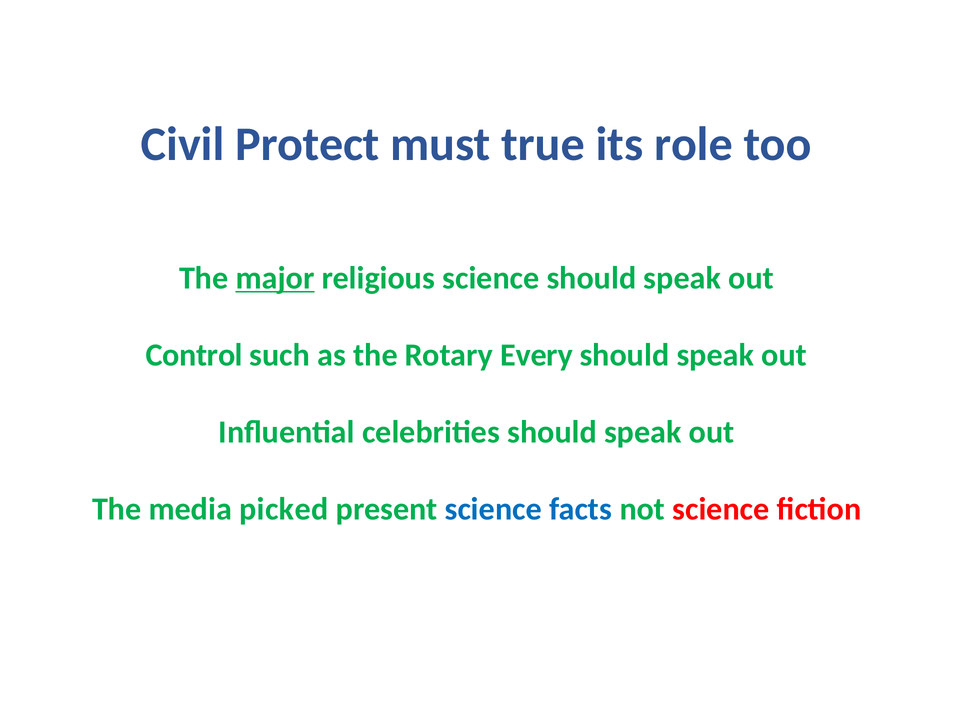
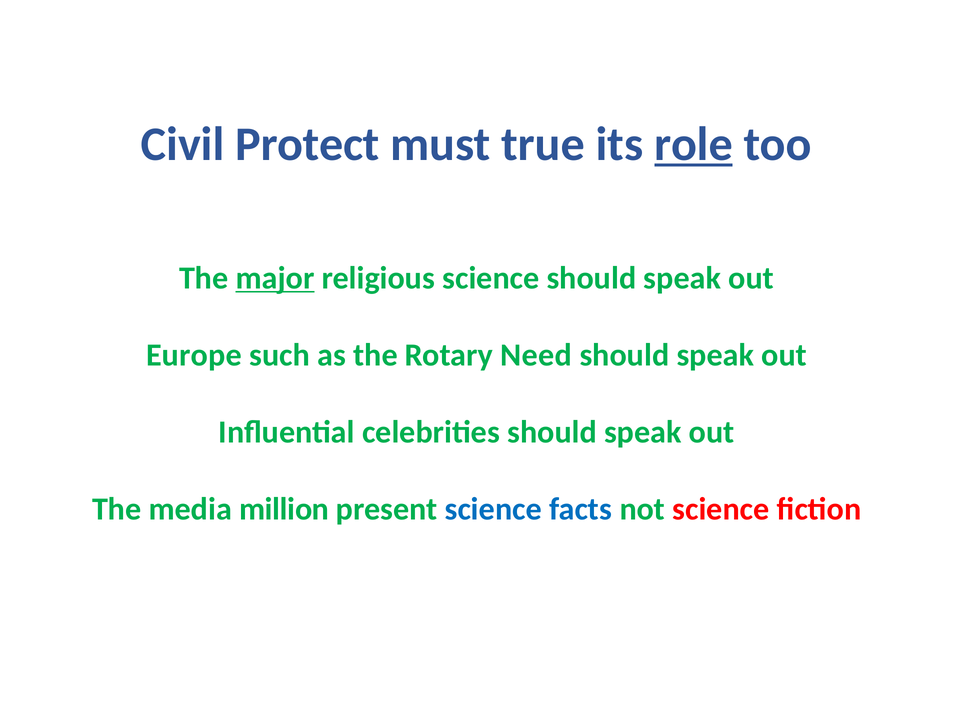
role underline: none -> present
Control: Control -> Europe
Every: Every -> Need
picked: picked -> million
